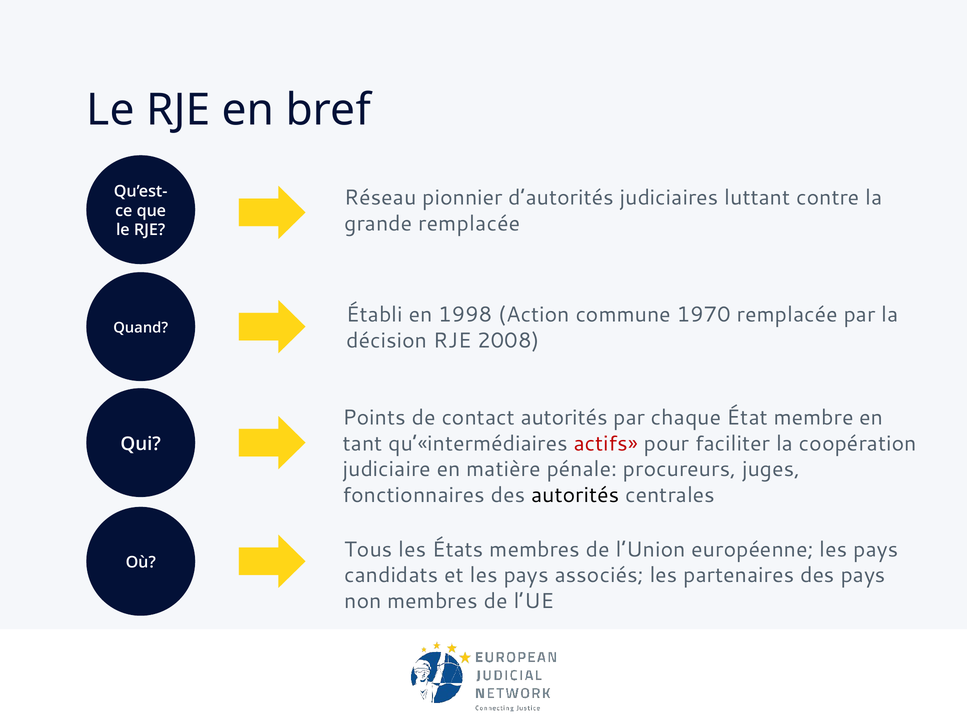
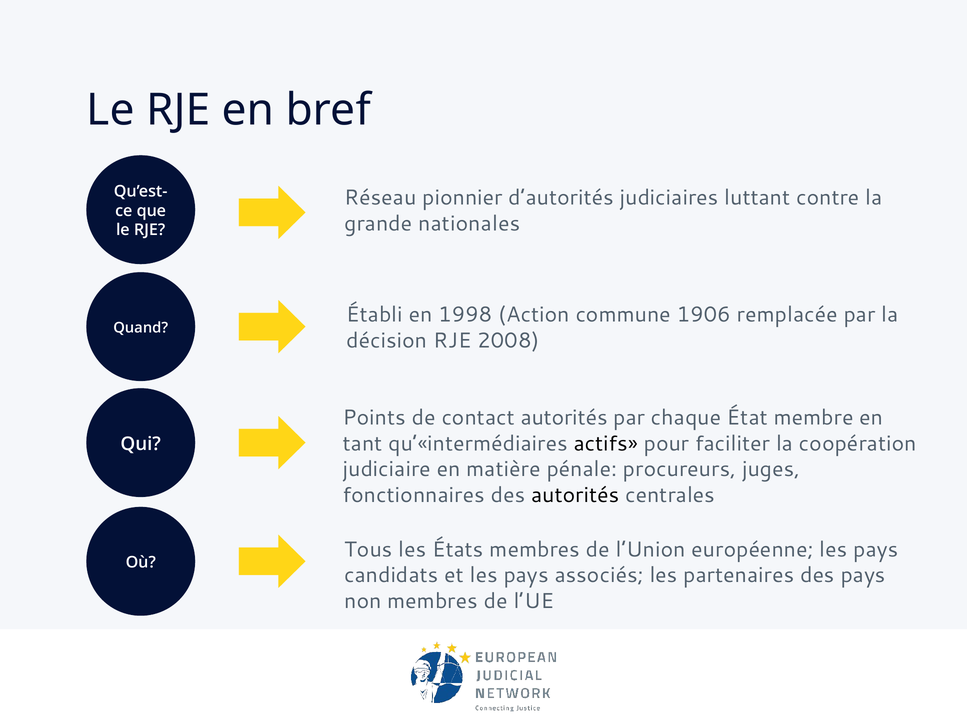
grande remplacée: remplacée -> nationales
1970: 1970 -> 1906
actifs colour: red -> black
